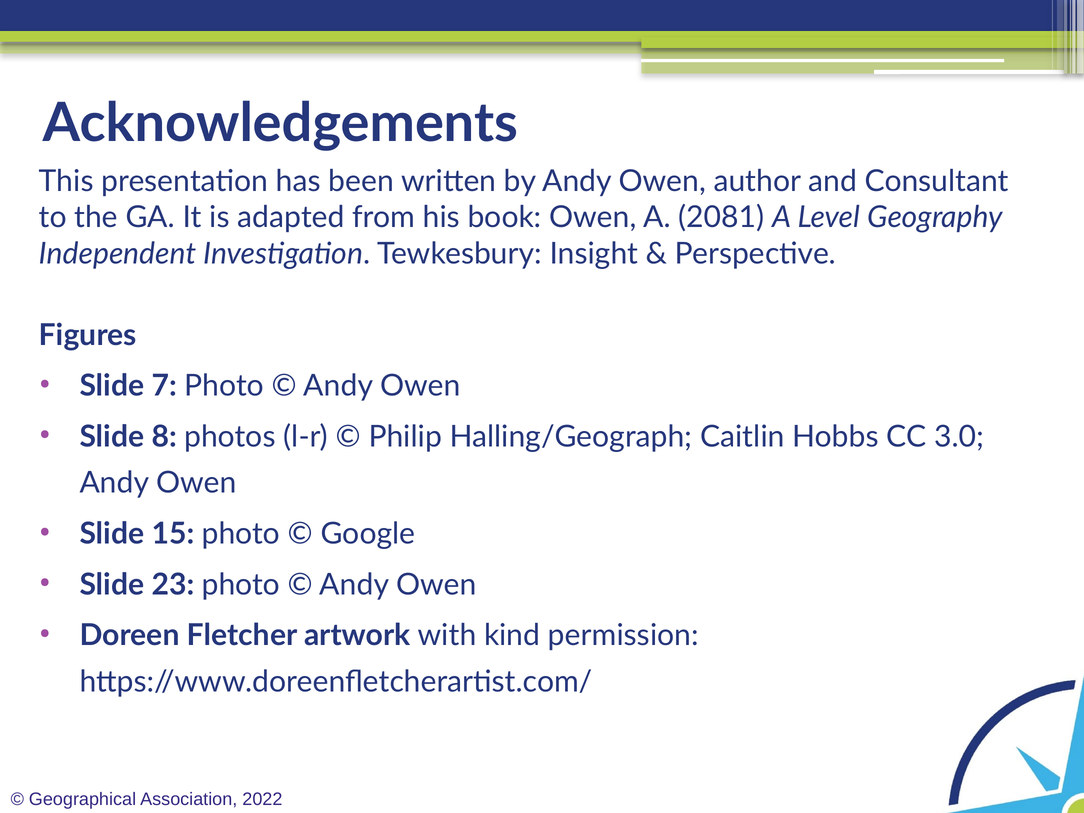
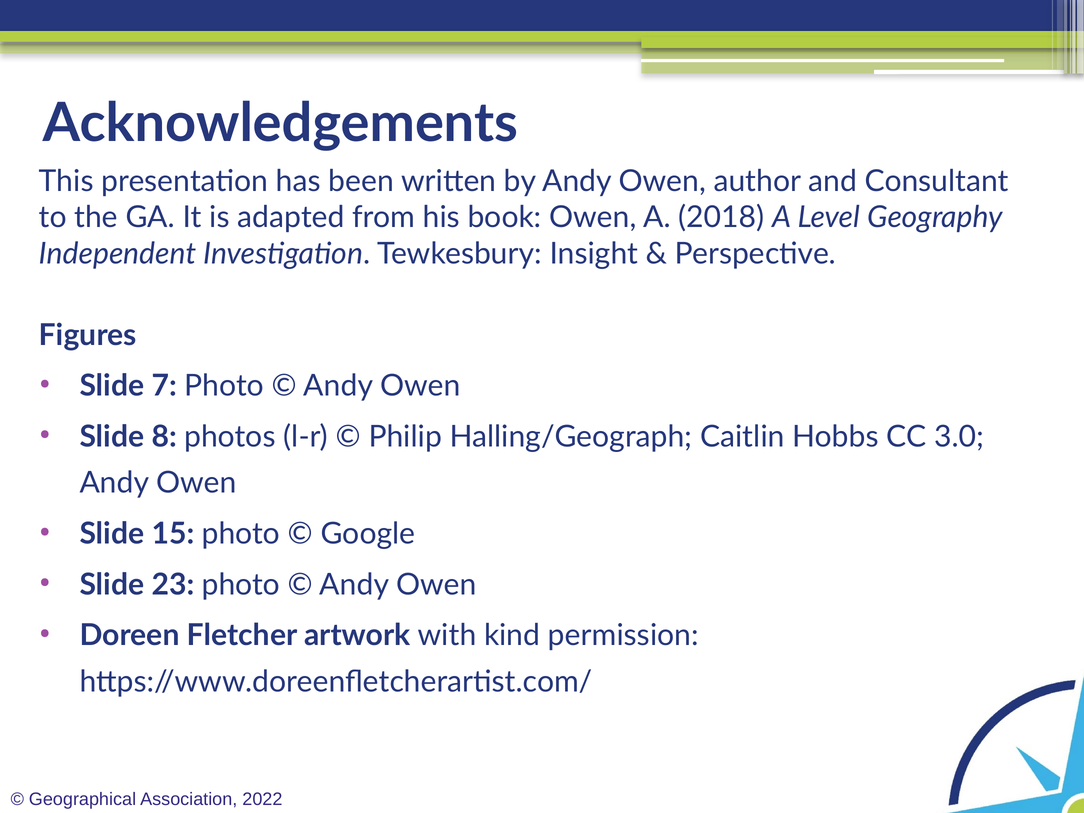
2081: 2081 -> 2018
